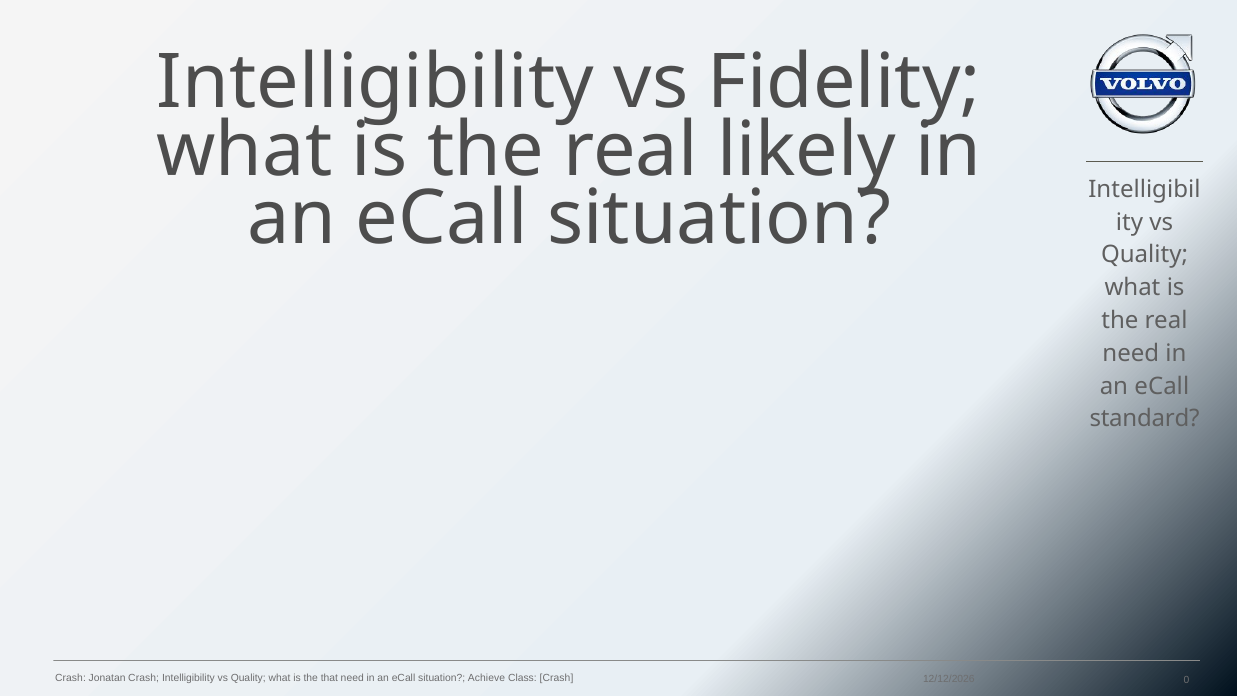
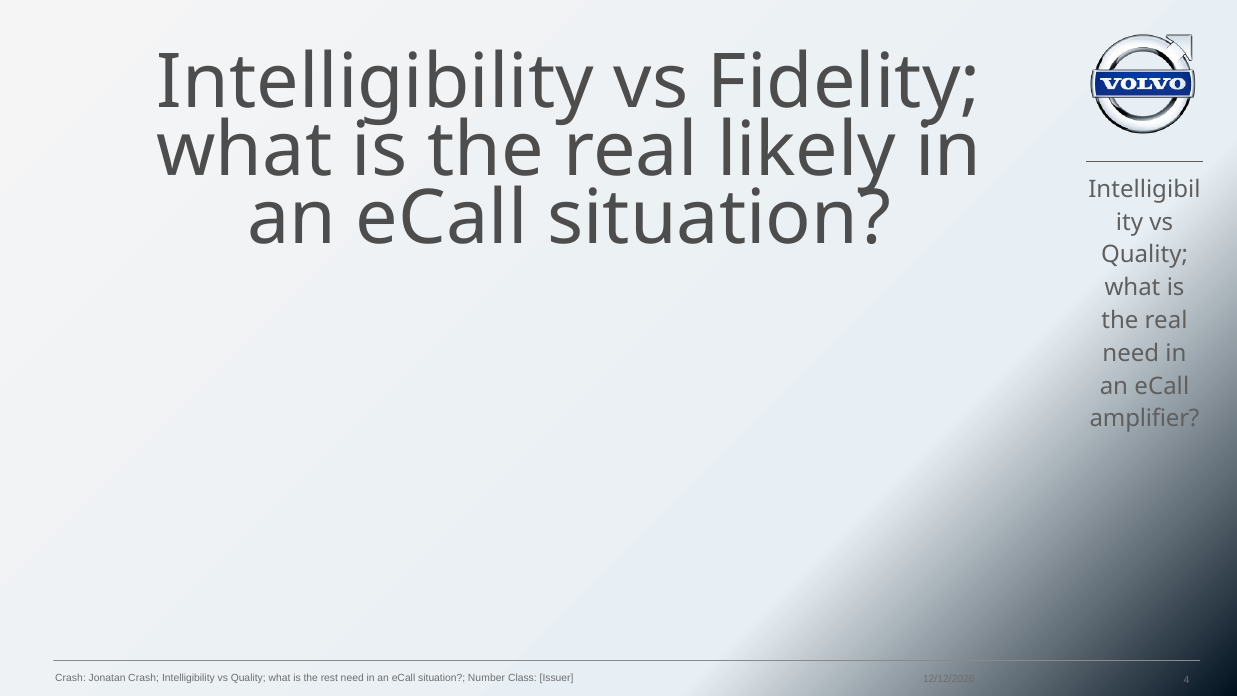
standard: standard -> amplifier
that: that -> rest
Achieve: Achieve -> Number
Class Crash: Crash -> Issuer
0: 0 -> 4
